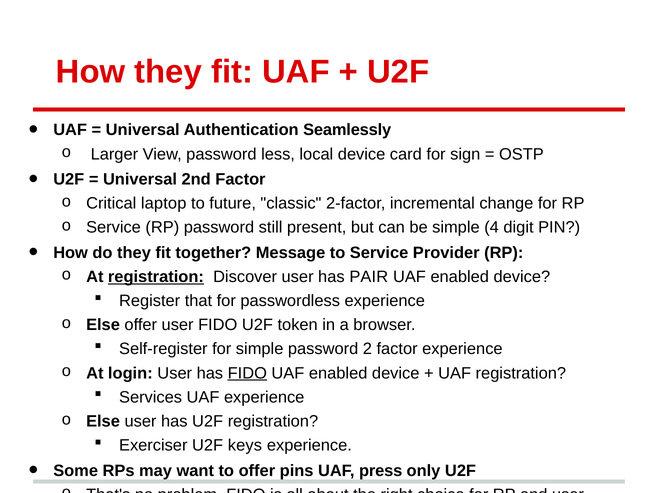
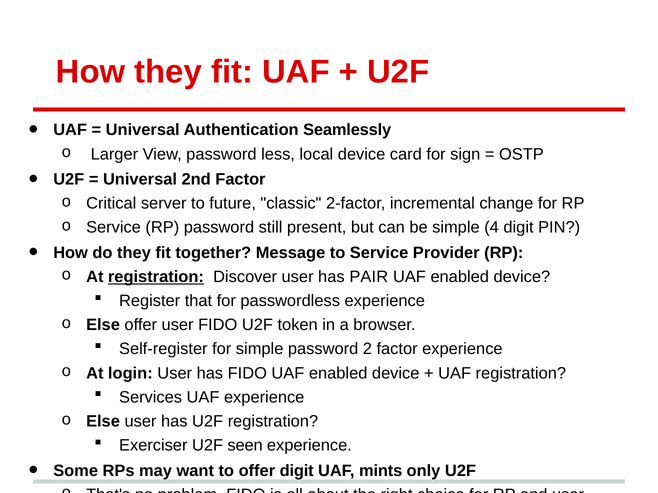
Critical laptop: laptop -> server
FIDO at (247, 374) underline: present -> none
keys: keys -> seen
offer pins: pins -> digit
press: press -> mints
